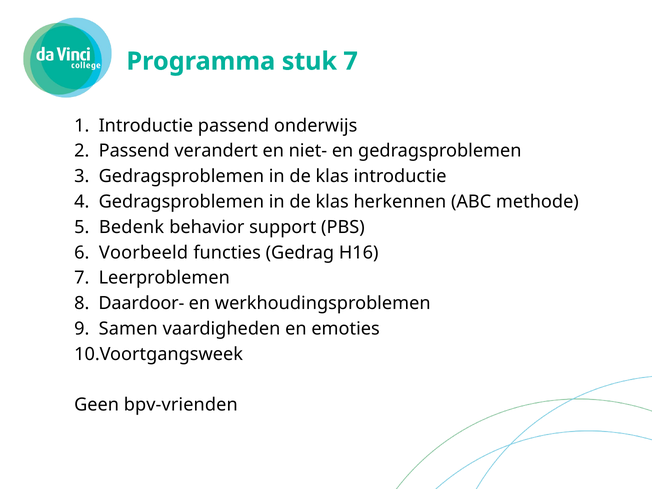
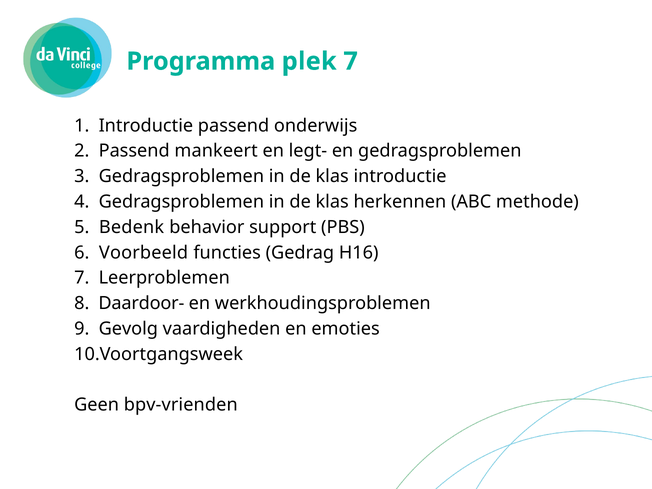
stuk: stuk -> plek
verandert: verandert -> mankeert
niet-: niet- -> legt-
Samen: Samen -> Gevolg
